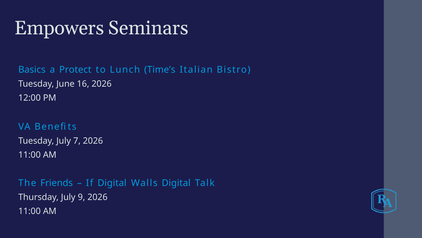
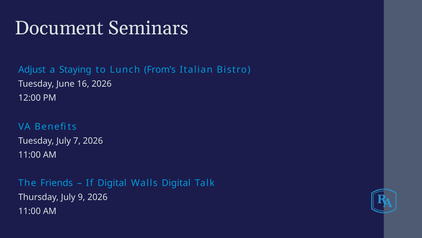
Empowers: Empowers -> Document
Basics: Basics -> Adjust
Protect: Protect -> Staying
Time’s: Time’s -> From’s
